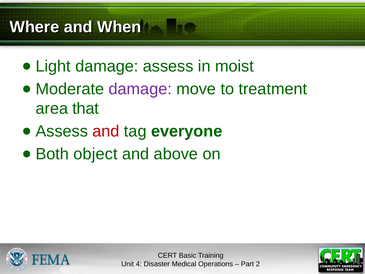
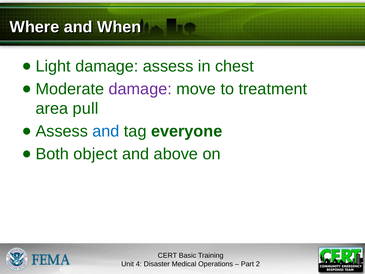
moist: moist -> chest
that: that -> pull
and at (106, 131) colour: red -> blue
